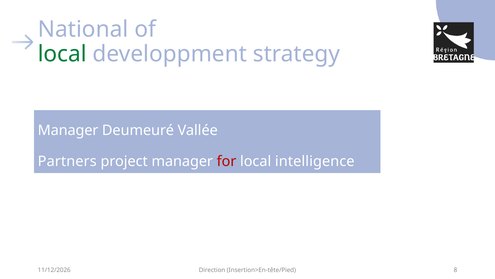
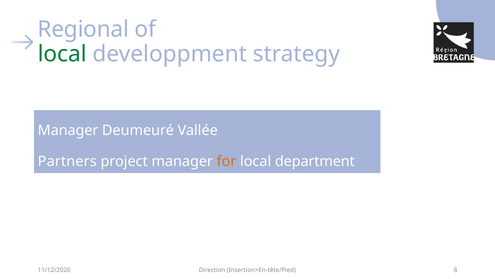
National: National -> Regional
for colour: red -> orange
intelligence: intelligence -> department
